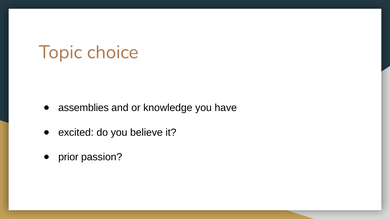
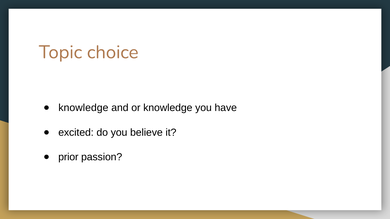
assemblies at (83, 108): assemblies -> knowledge
